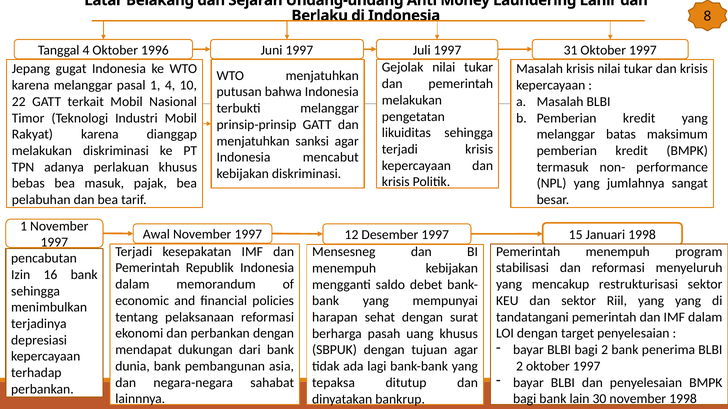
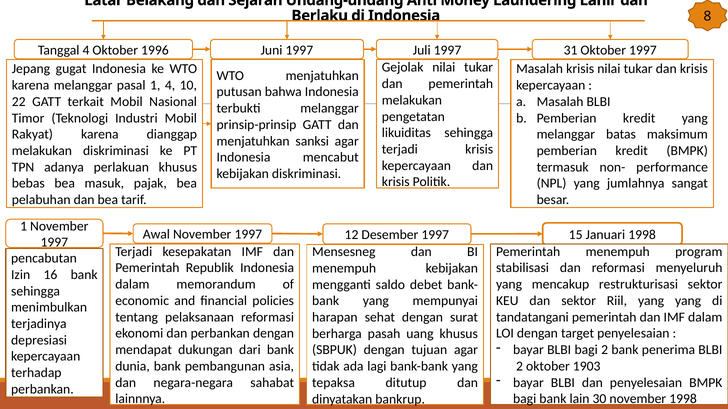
2 oktober 1997: 1997 -> 1903
